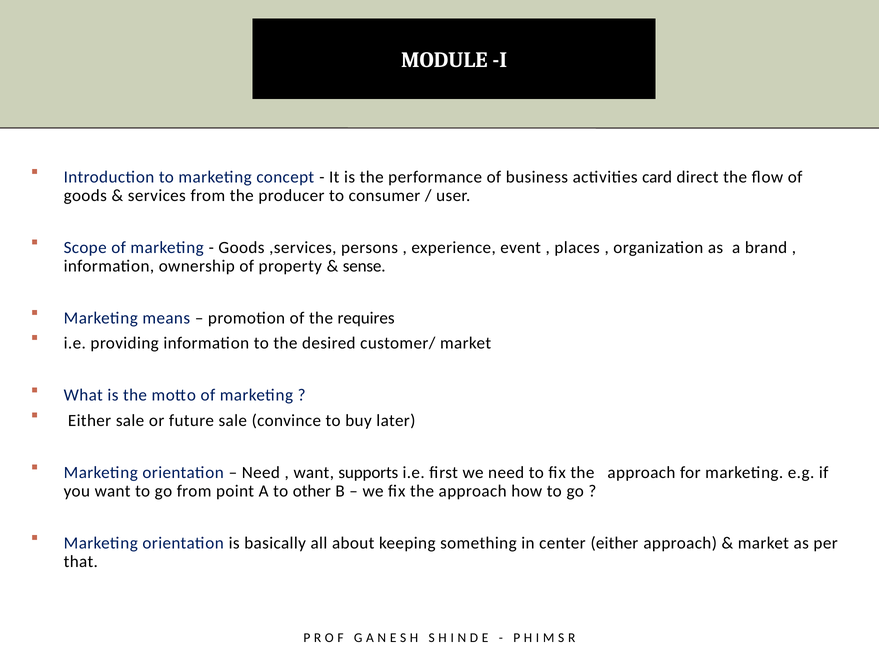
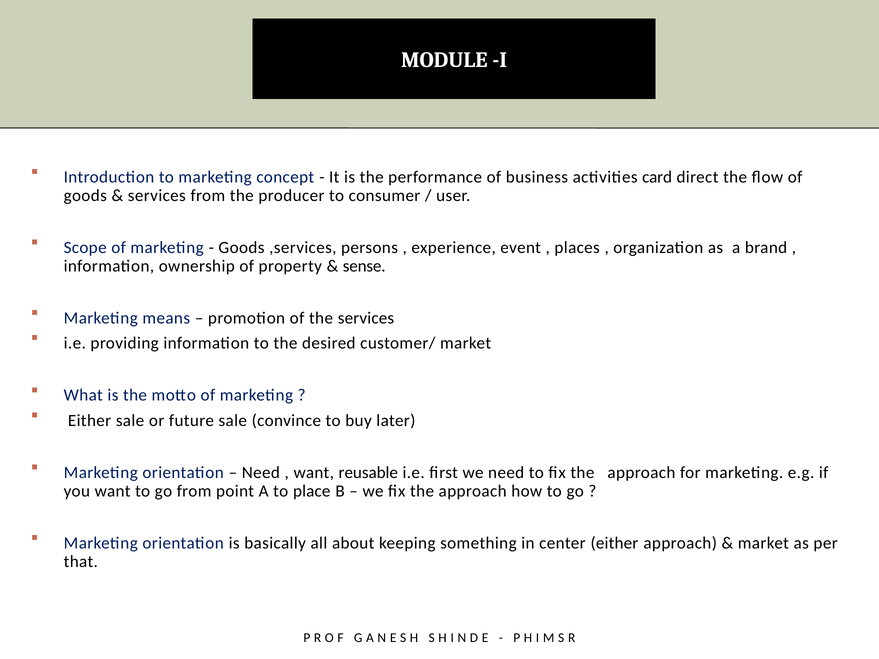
the requires: requires -> services
supports: supports -> reusable
other: other -> place
